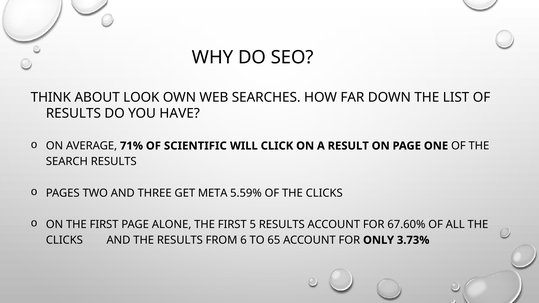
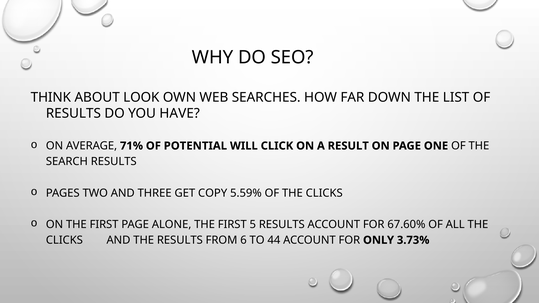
SCIENTIFIC: SCIENTIFIC -> POTENTIAL
META: META -> COPY
65: 65 -> 44
